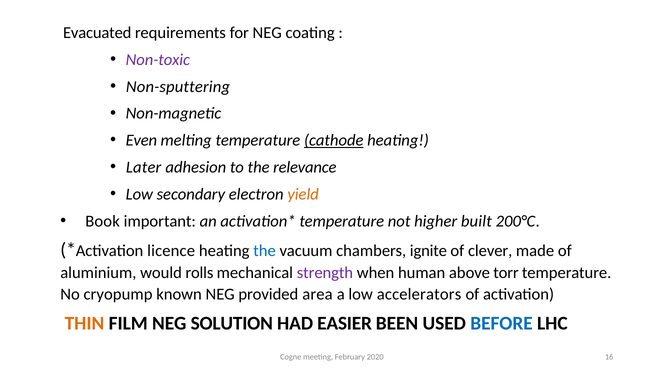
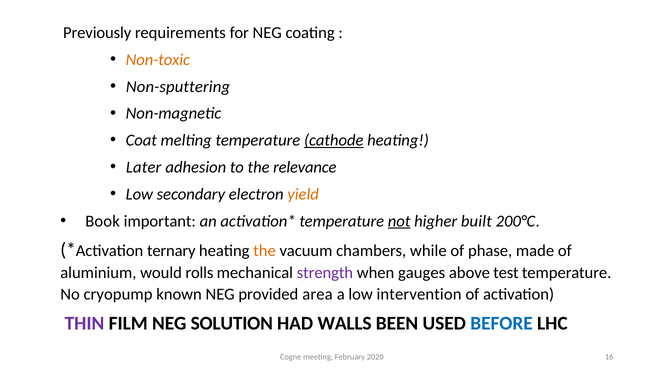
Evacuated: Evacuated -> Previously
Non-toxic colour: purple -> orange
Even: Even -> Coat
not underline: none -> present
licence: licence -> ternary
the at (265, 251) colour: blue -> orange
ignite: ignite -> while
clever: clever -> phase
human: human -> gauges
torr: torr -> test
accelerators: accelerators -> intervention
THIN colour: orange -> purple
EASIER: EASIER -> WALLS
